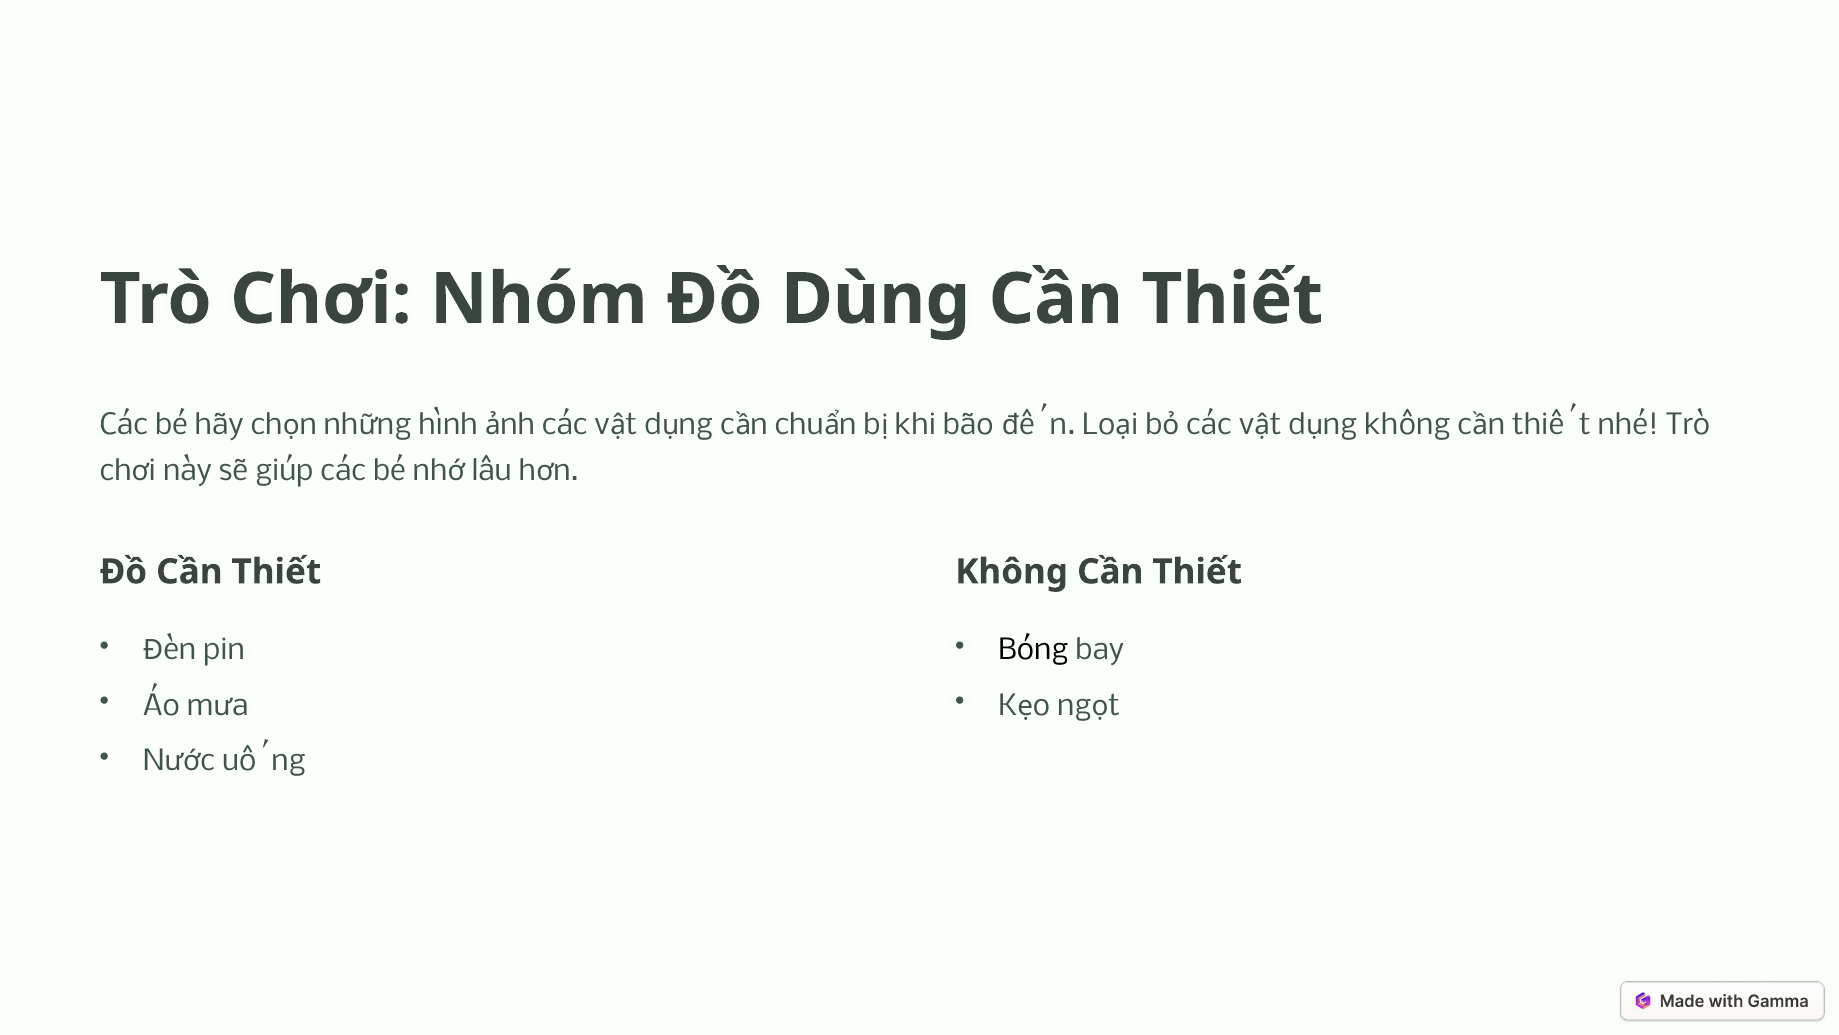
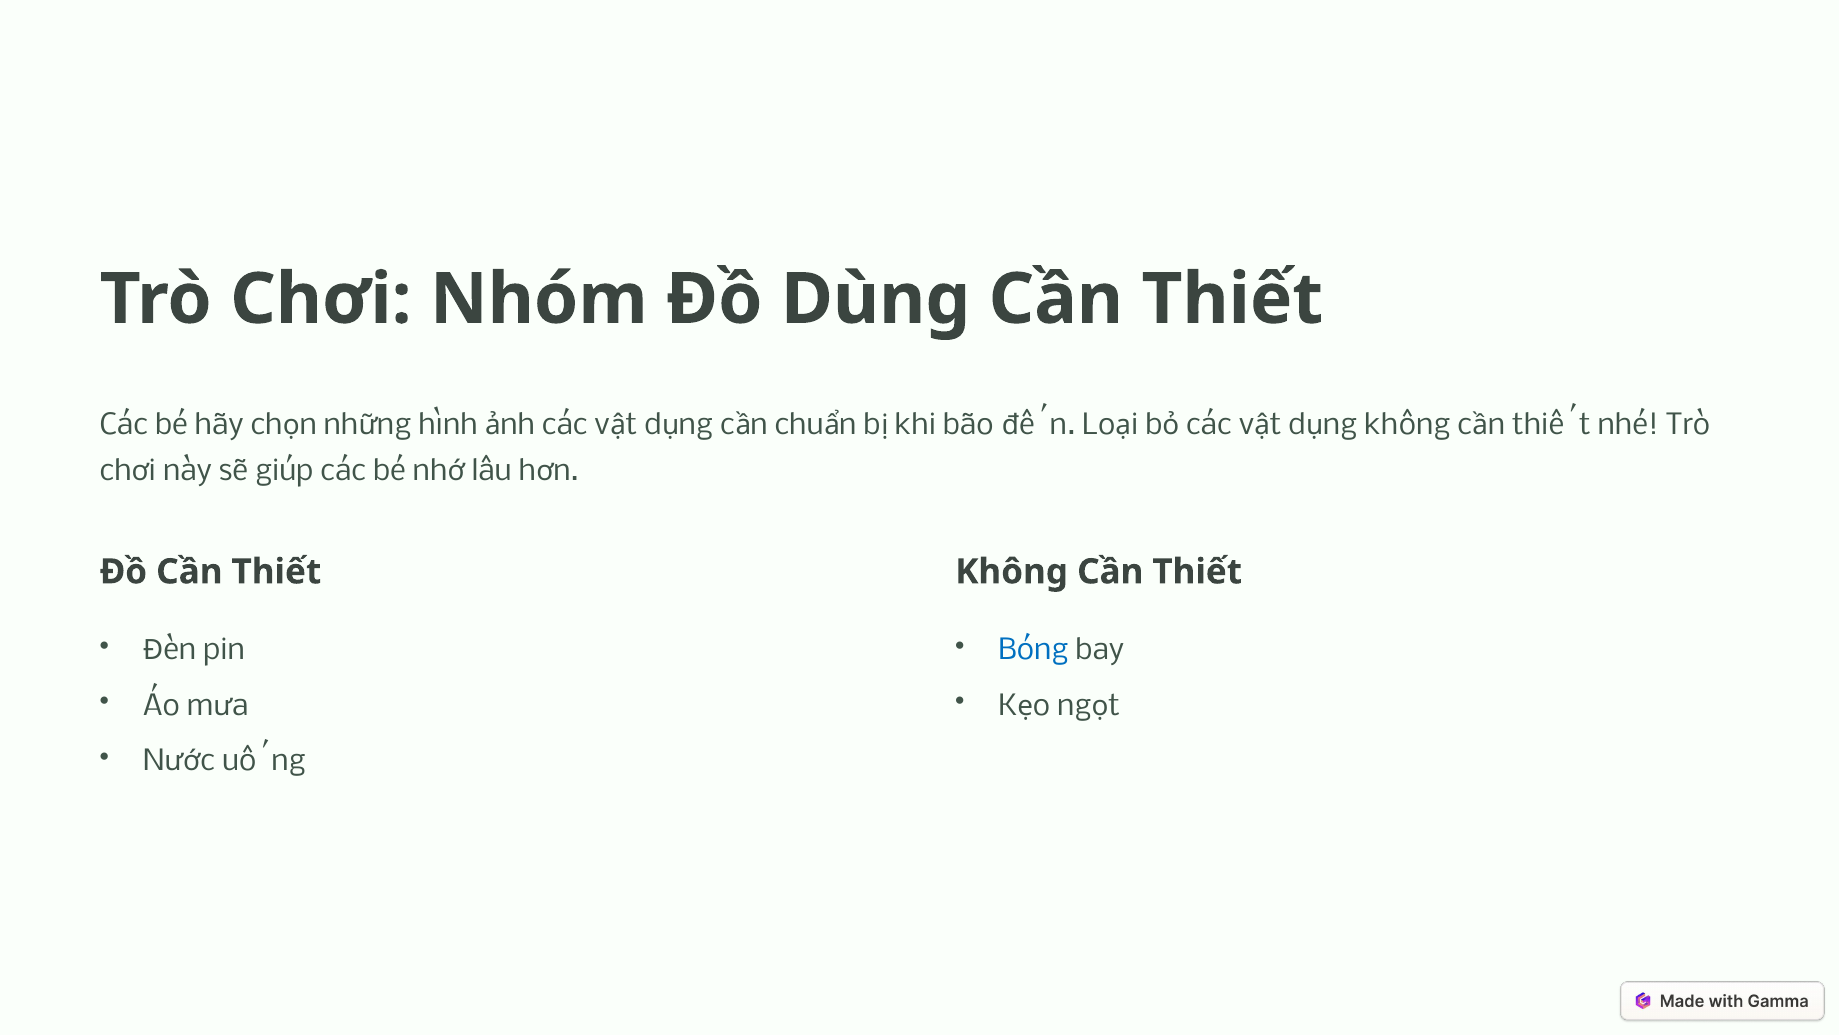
Bóng colour: black -> blue
